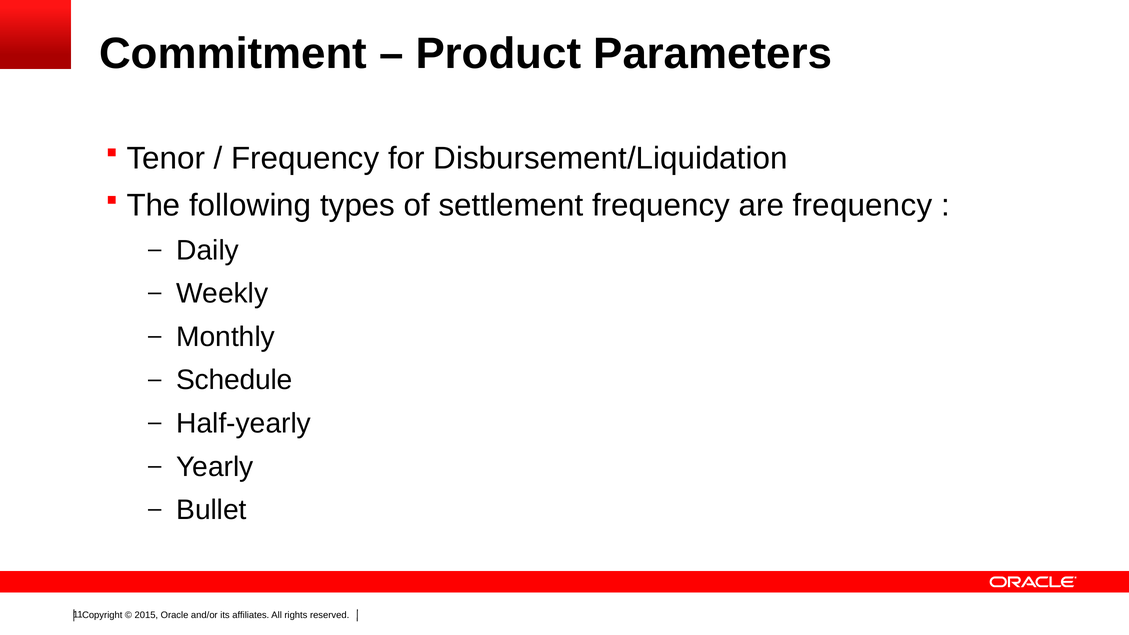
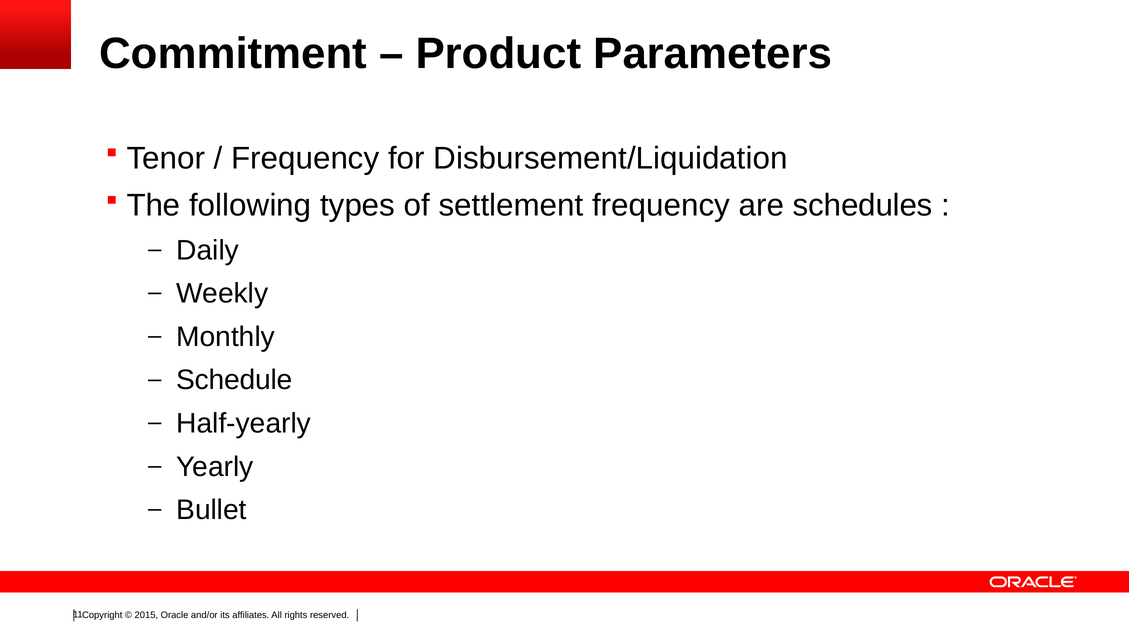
are frequency: frequency -> schedules
